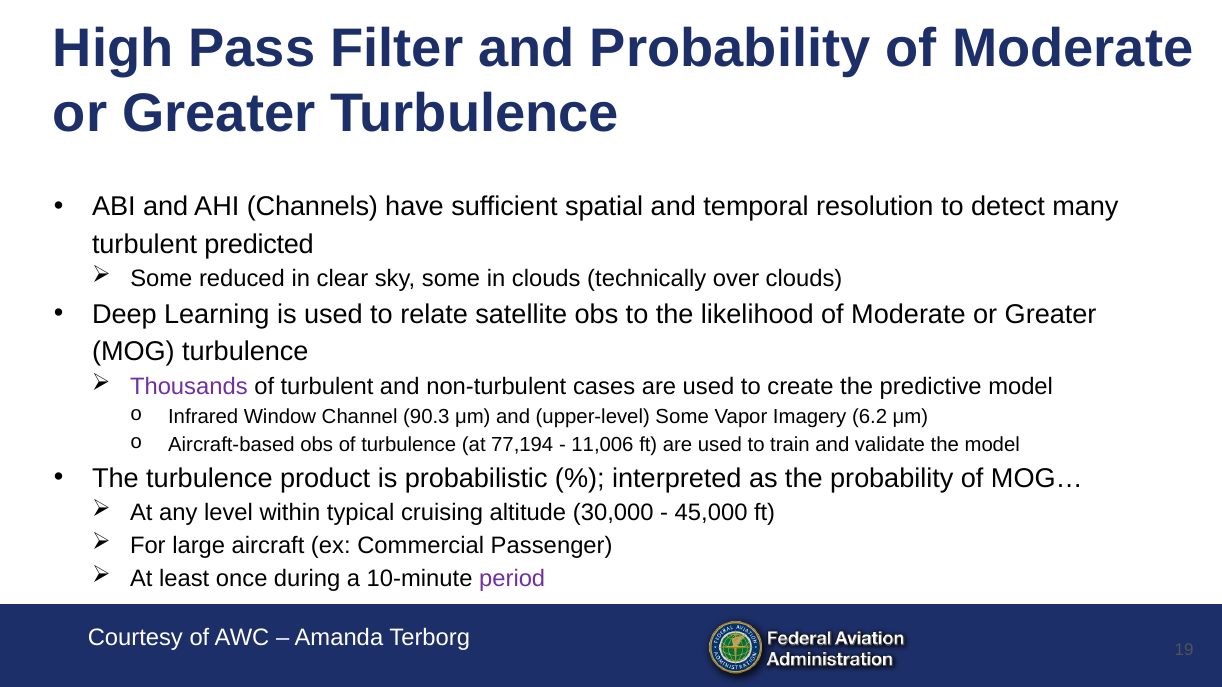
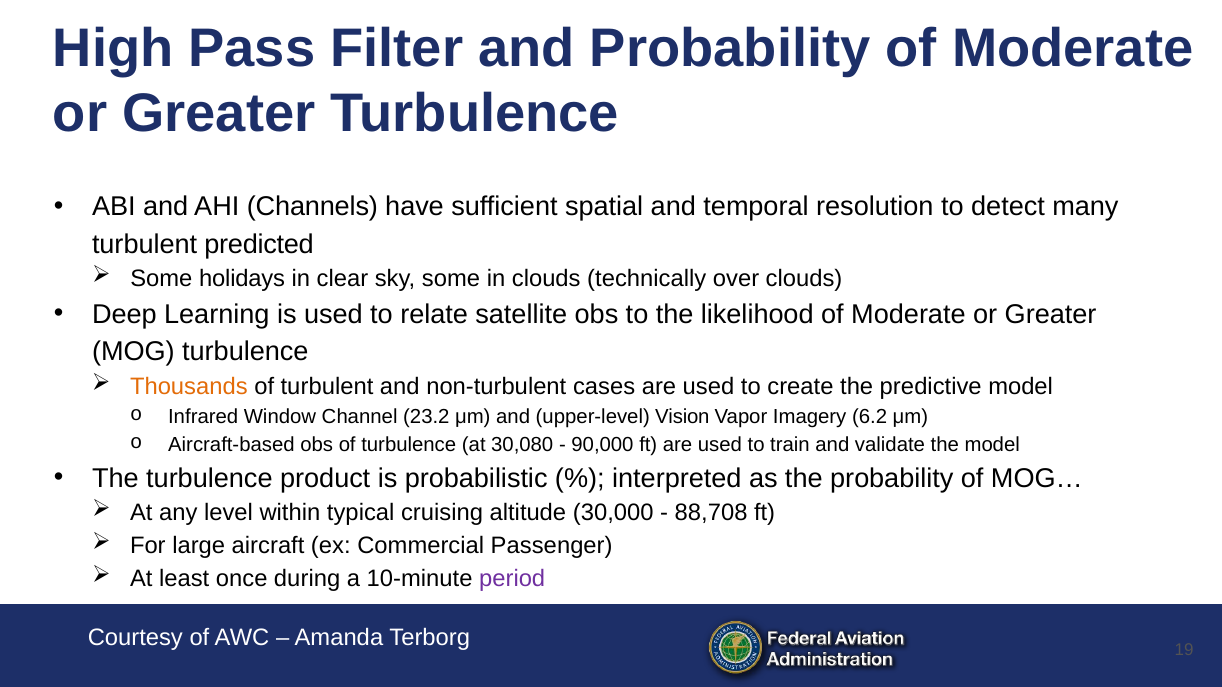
reduced: reduced -> holidays
Thousands colour: purple -> orange
90.3: 90.3 -> 23.2
upper-level Some: Some -> Vision
77,194: 77,194 -> 30,080
11,006: 11,006 -> 90,000
45,000: 45,000 -> 88,708
